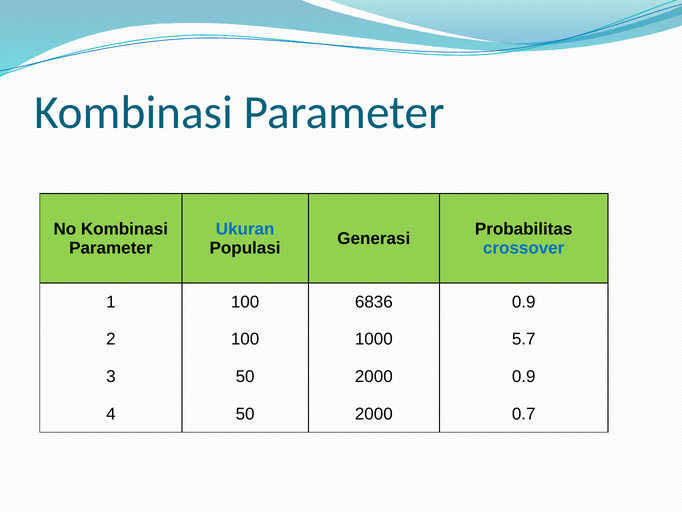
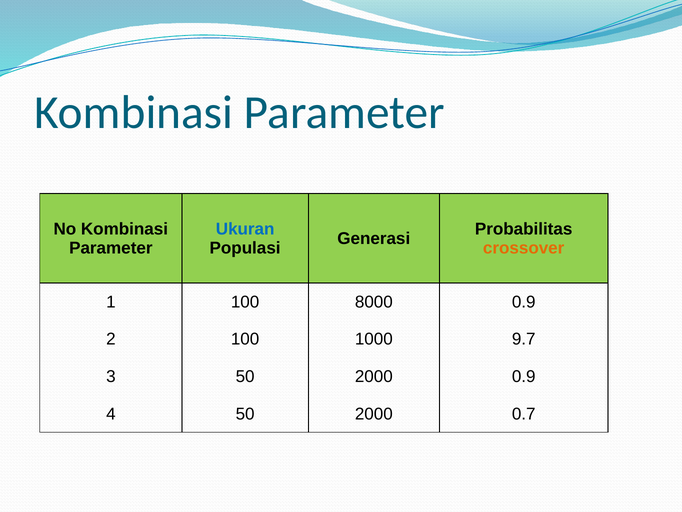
crossover colour: blue -> orange
6836: 6836 -> 8000
5.7: 5.7 -> 9.7
